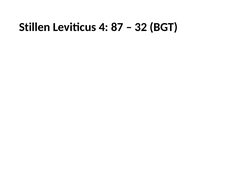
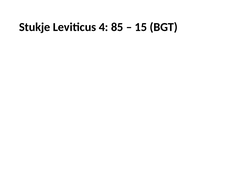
Stillen: Stillen -> Stukje
87: 87 -> 85
32: 32 -> 15
